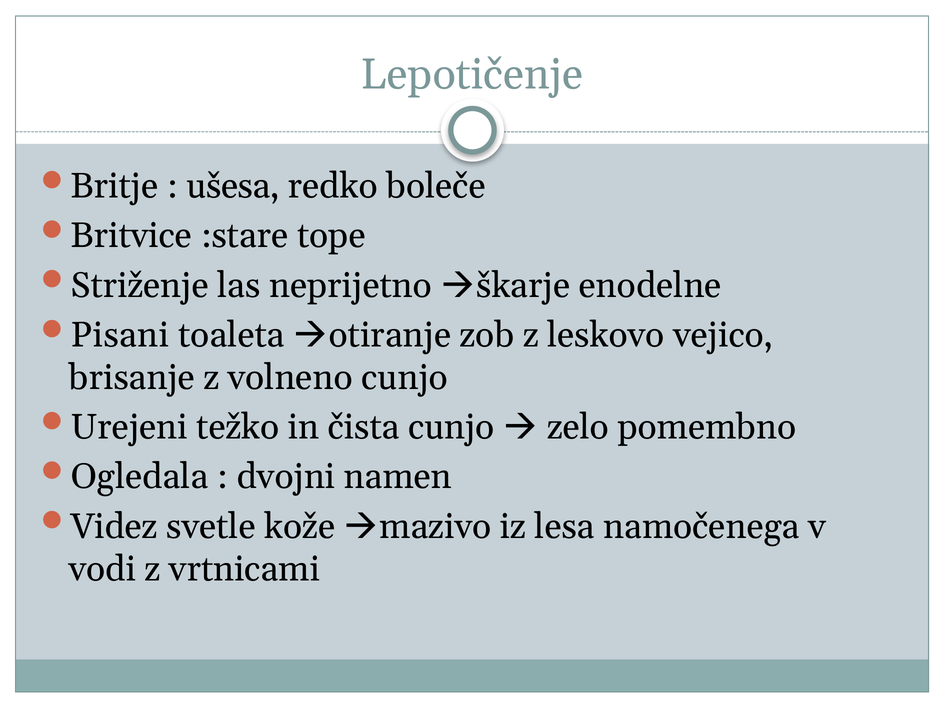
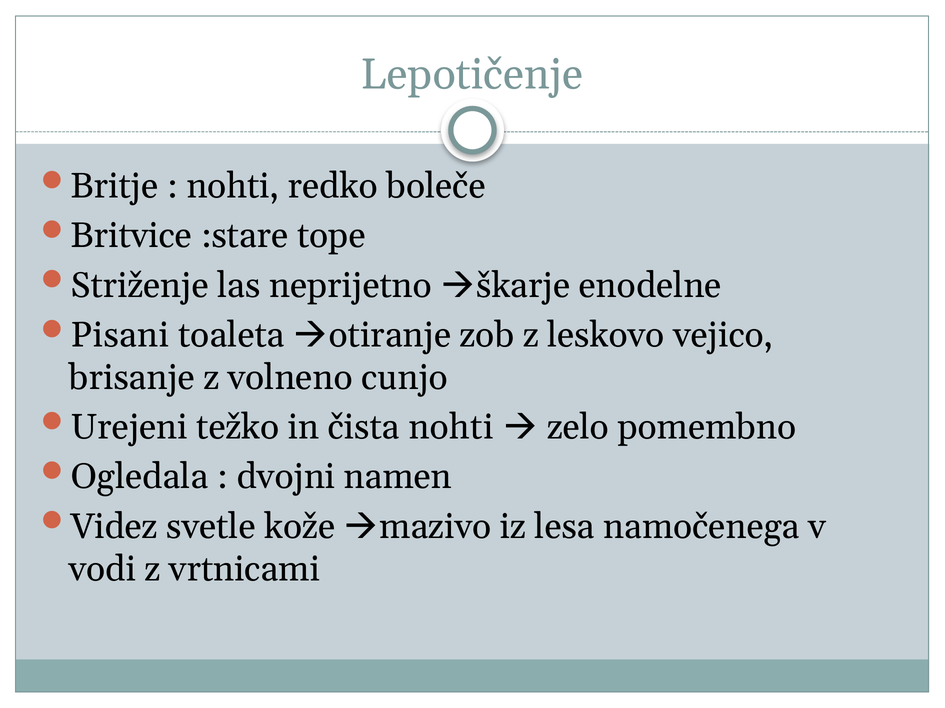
ušesa at (233, 186): ušesa -> nohti
čista cunjo: cunjo -> nohti
